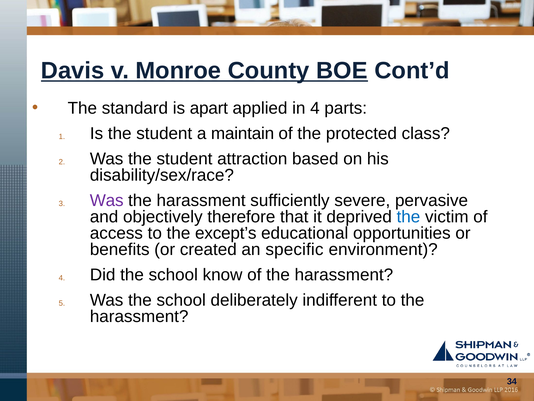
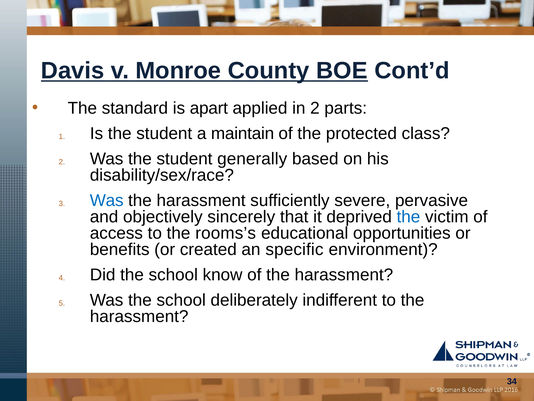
in 4: 4 -> 2
attraction: attraction -> generally
Was at (107, 200) colour: purple -> blue
therefore: therefore -> sincerely
except’s: except’s -> rooms’s
